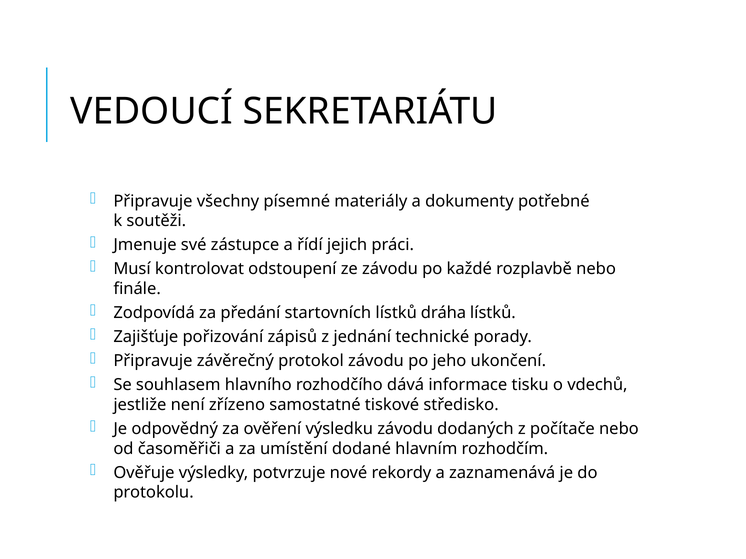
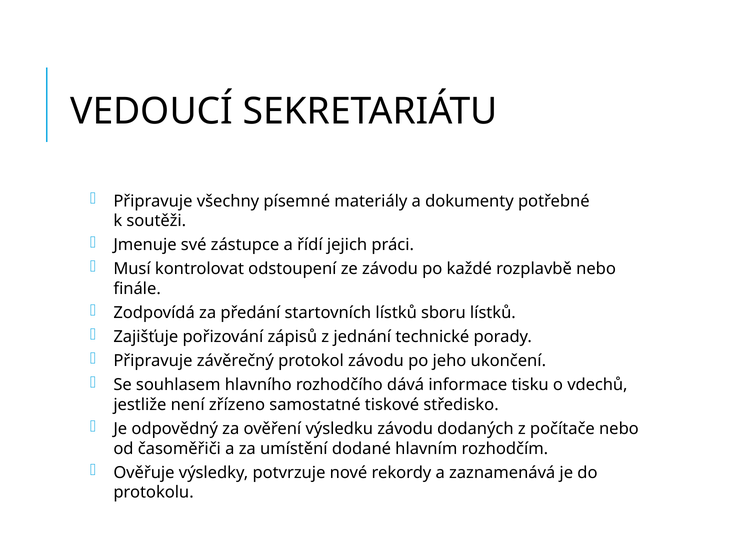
dráha: dráha -> sboru
